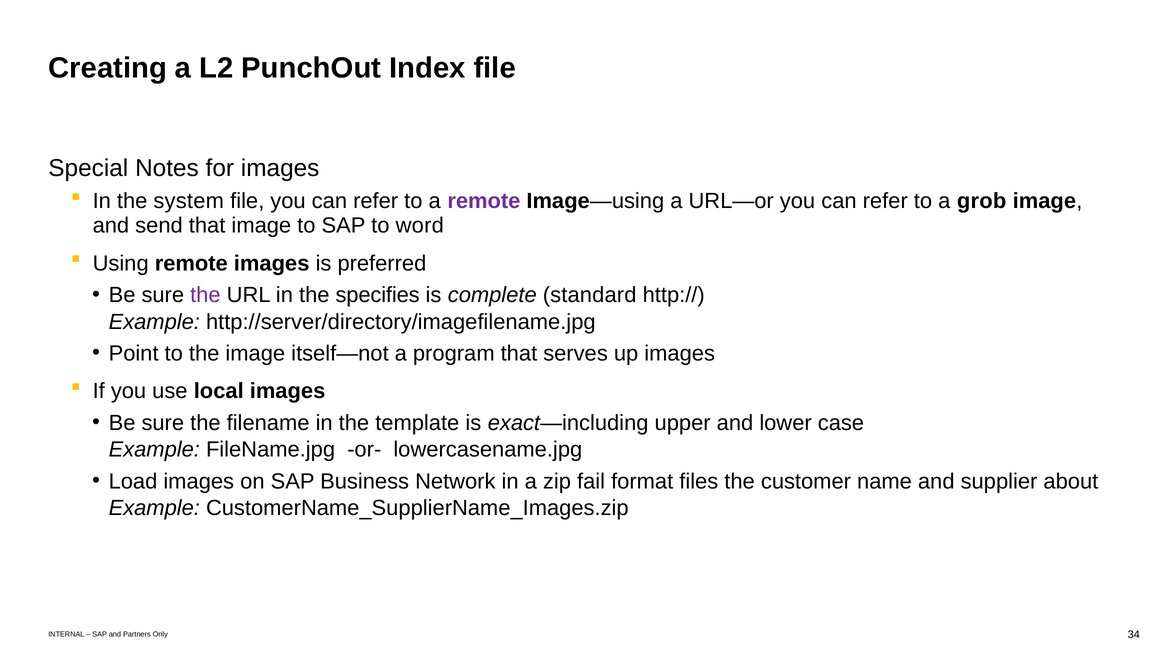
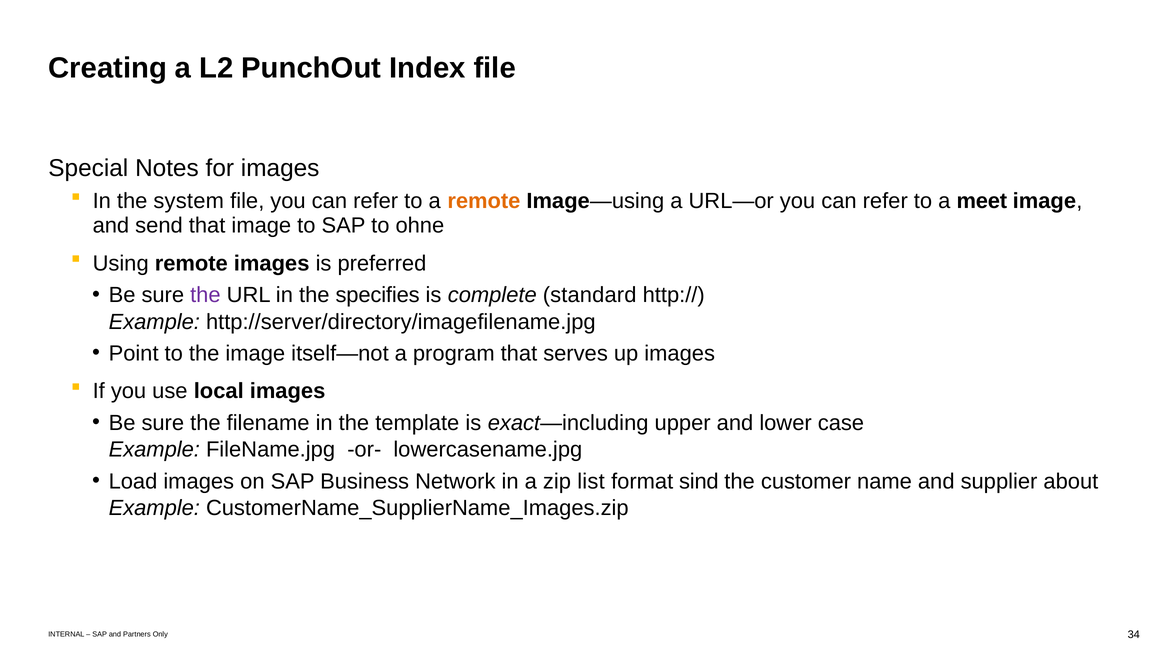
remote at (484, 201) colour: purple -> orange
grob: grob -> meet
word: word -> ohne
fail: fail -> list
files: files -> sind
